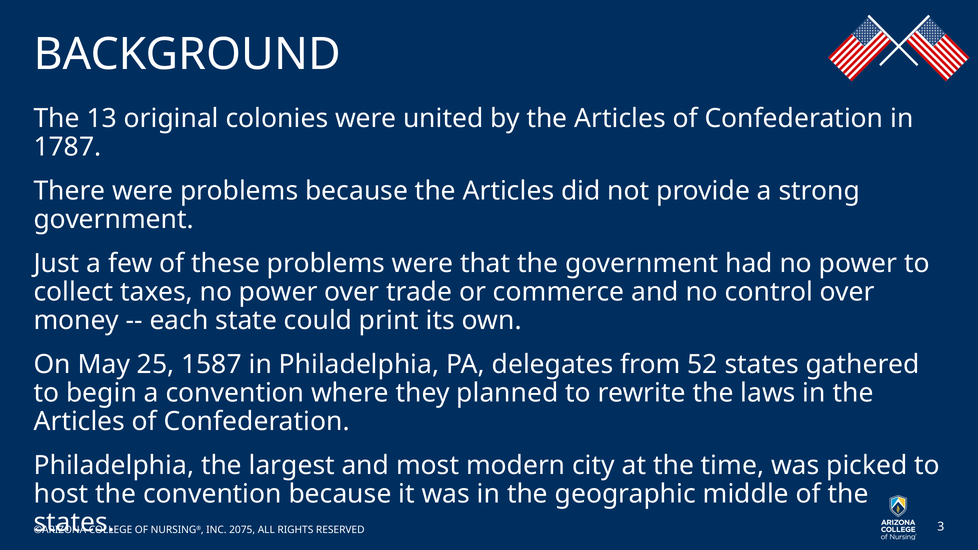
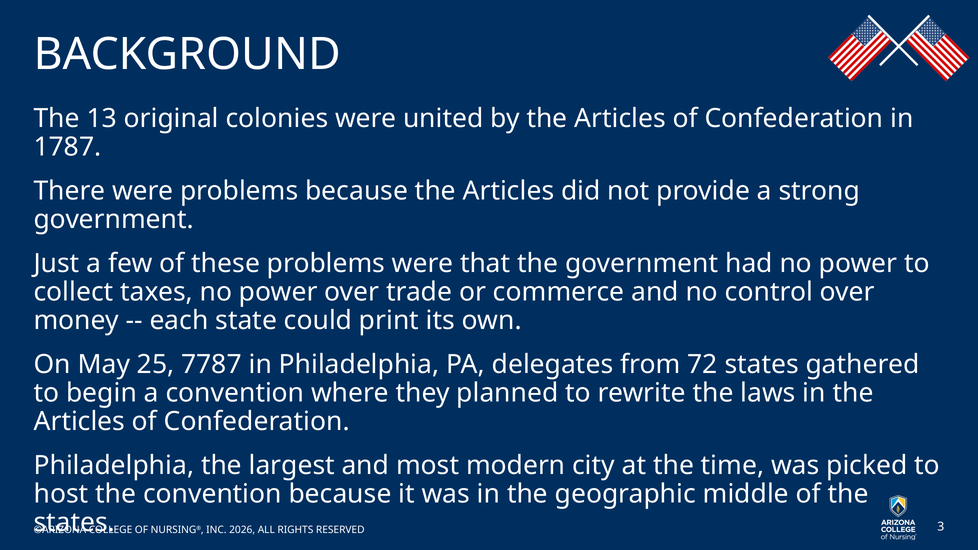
1587: 1587 -> 7787
52: 52 -> 72
2075: 2075 -> 2026
